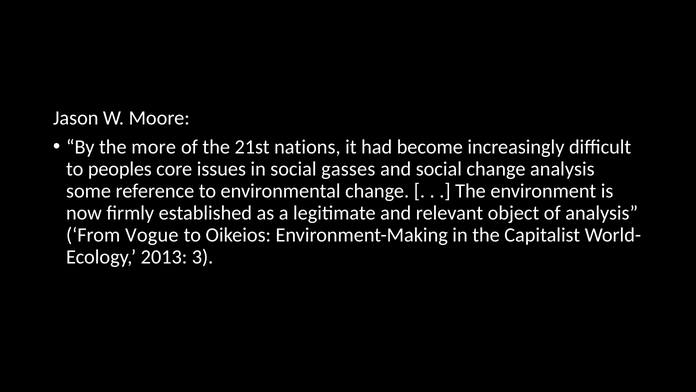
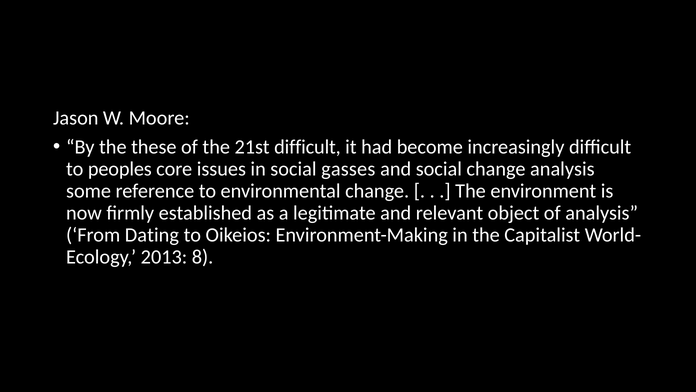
more: more -> these
21st nations: nations -> difficult
Vogue: Vogue -> Dating
3: 3 -> 8
